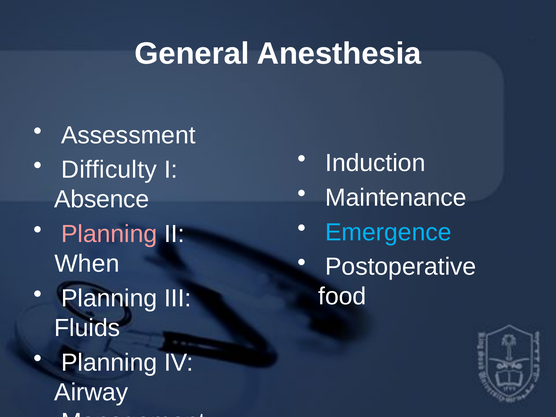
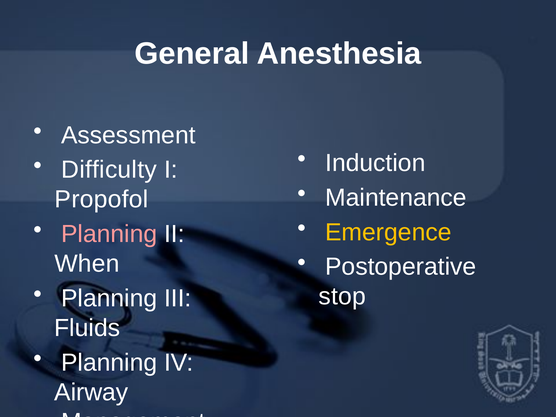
Absence: Absence -> Propofol
Emergence colour: light blue -> yellow
food: food -> stop
